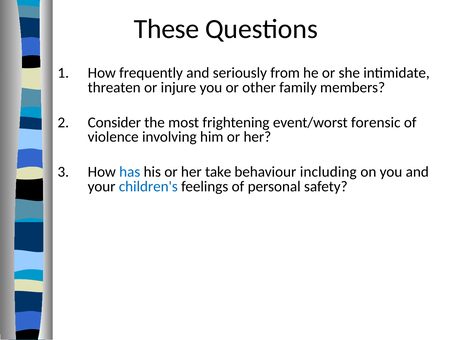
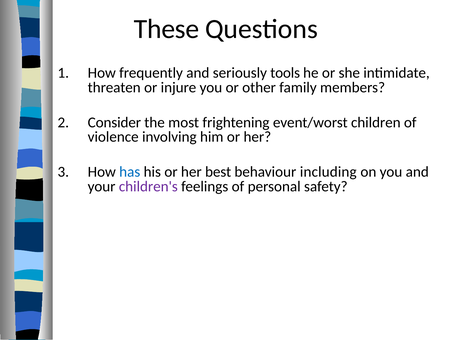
from: from -> tools
forensic: forensic -> children
take: take -> best
children's colour: blue -> purple
